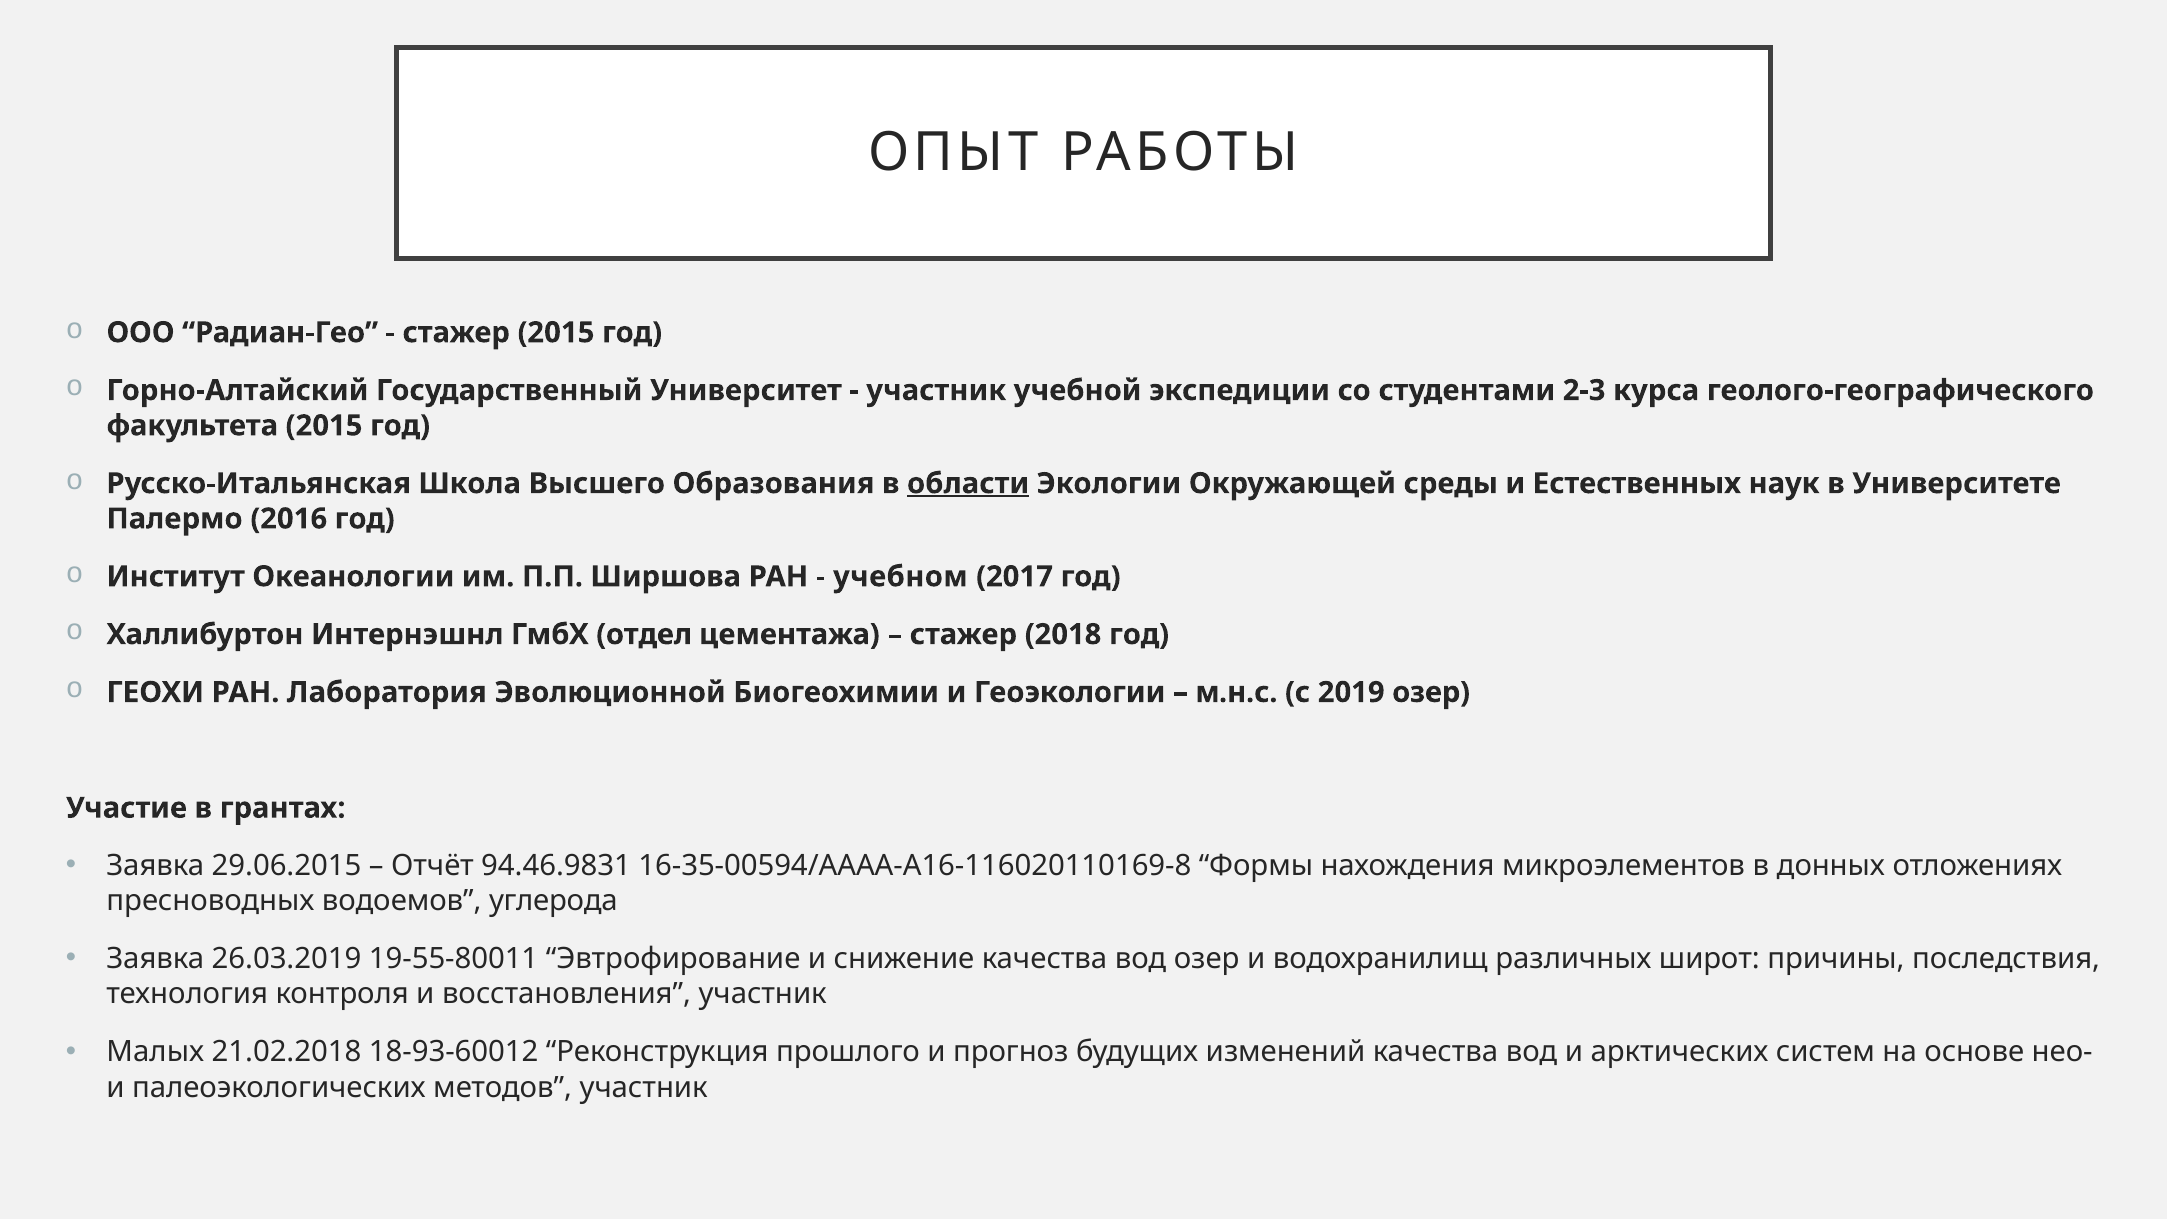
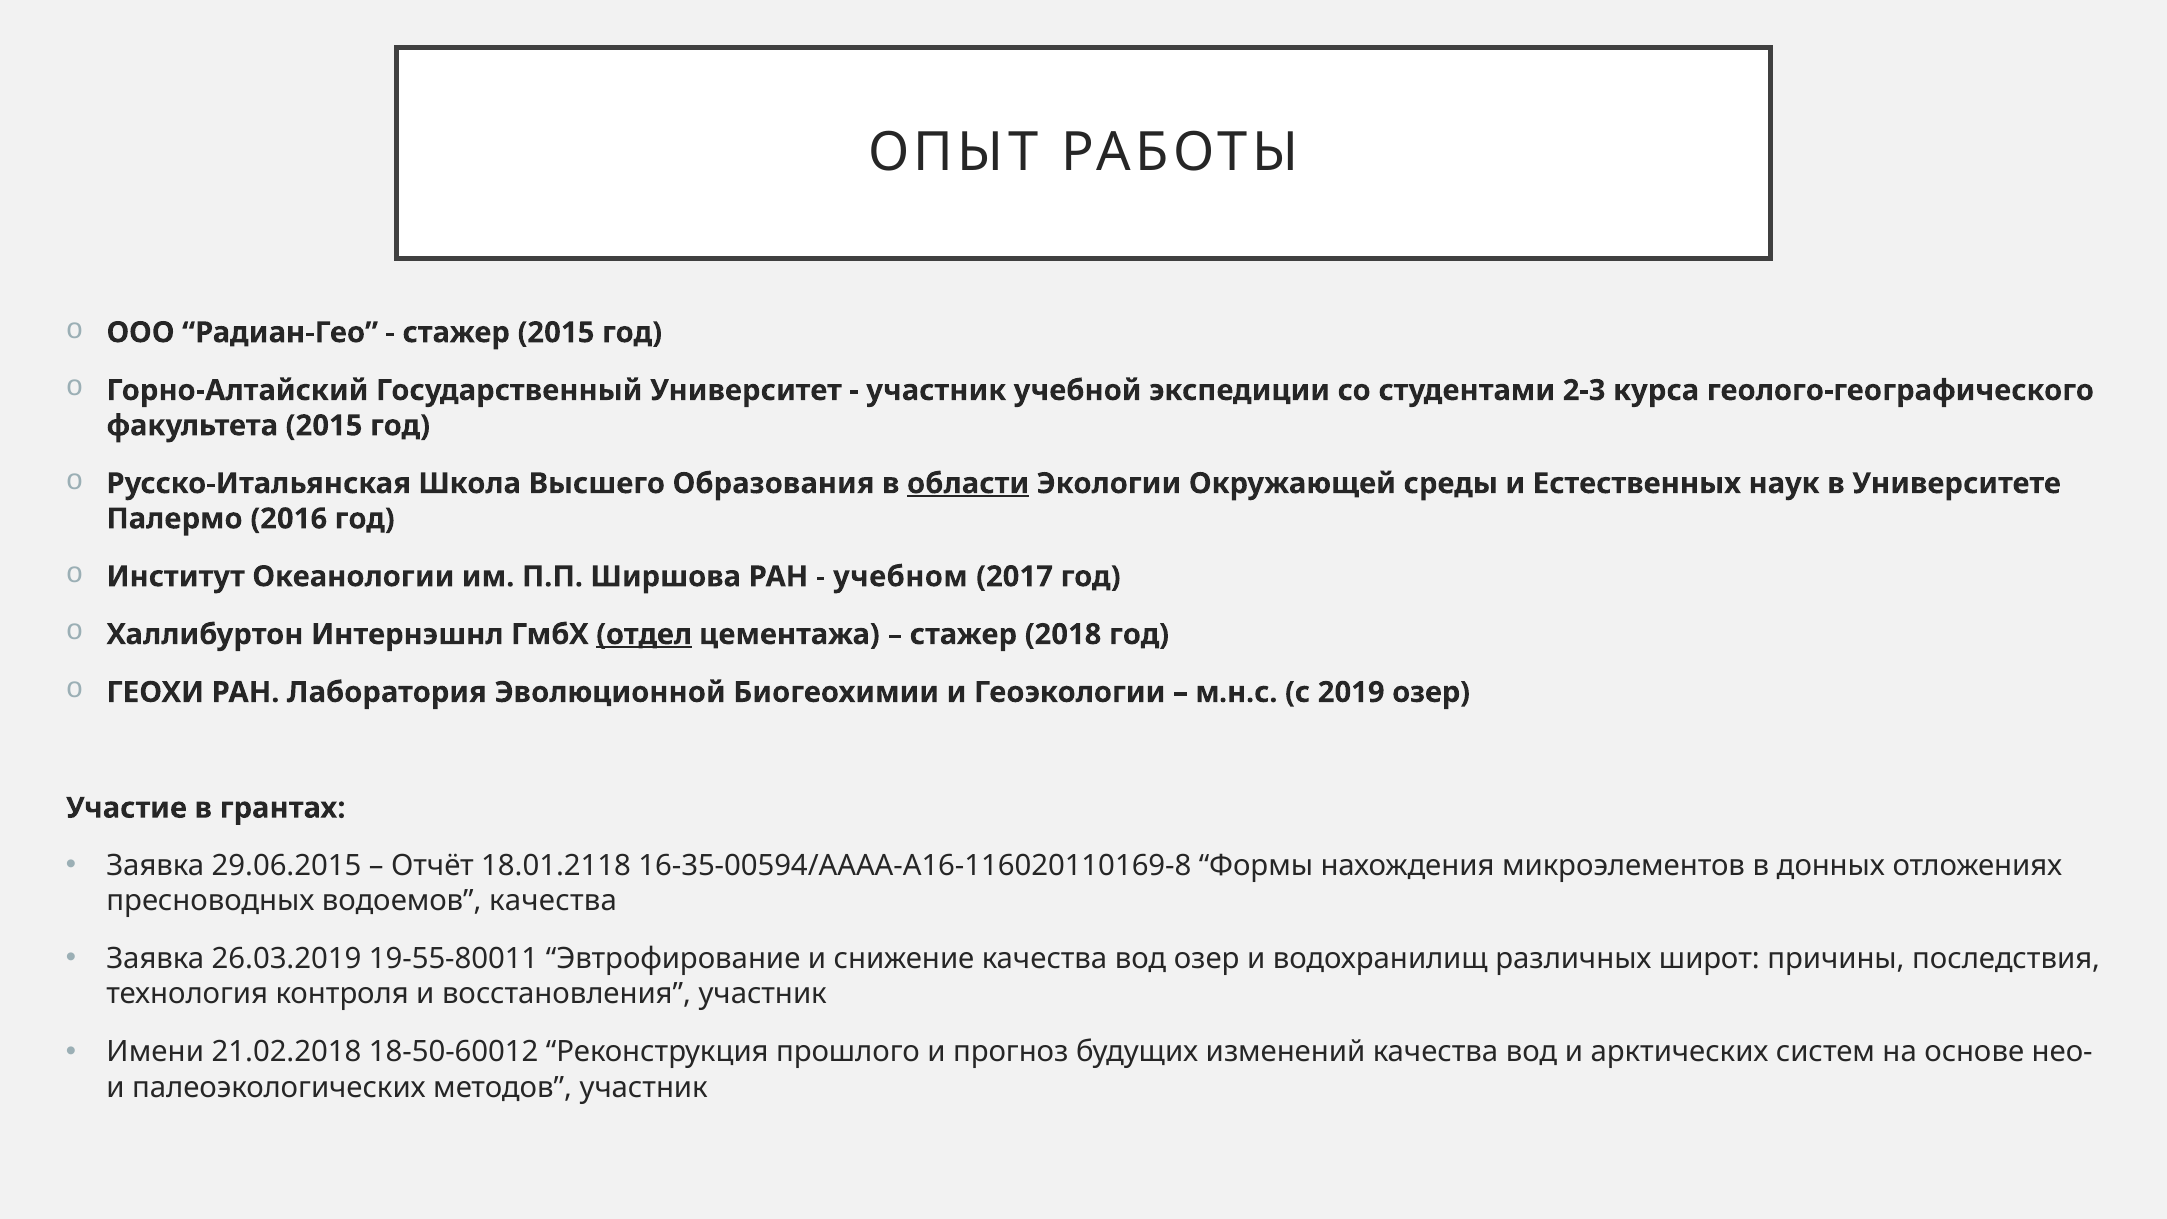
отдел underline: none -> present
94.46.9831: 94.46.9831 -> 18.01.2118
водоемов углерода: углерода -> качества
Малых: Малых -> Имени
18-93-60012: 18-93-60012 -> 18-50-60012
